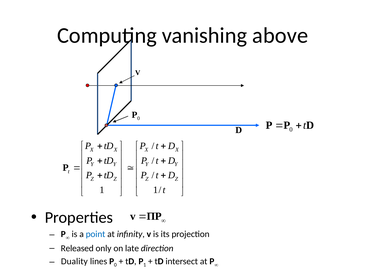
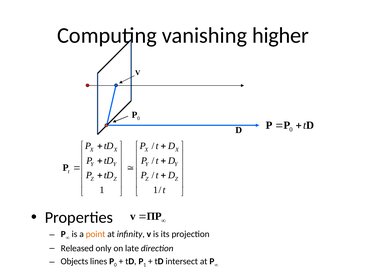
above: above -> higher
point colour: blue -> orange
Duality: Duality -> Objects
